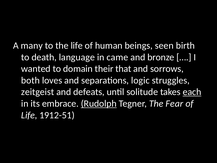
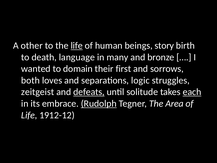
many: many -> other
life at (77, 46) underline: none -> present
seen: seen -> story
came: came -> many
that: that -> first
defeats underline: none -> present
Fear: Fear -> Area
1912-51: 1912-51 -> 1912-12
